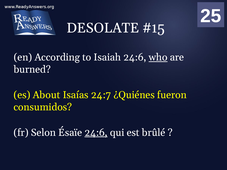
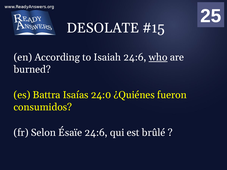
About: About -> Battra
24:7: 24:7 -> 24:0
24:6 at (96, 133) underline: present -> none
